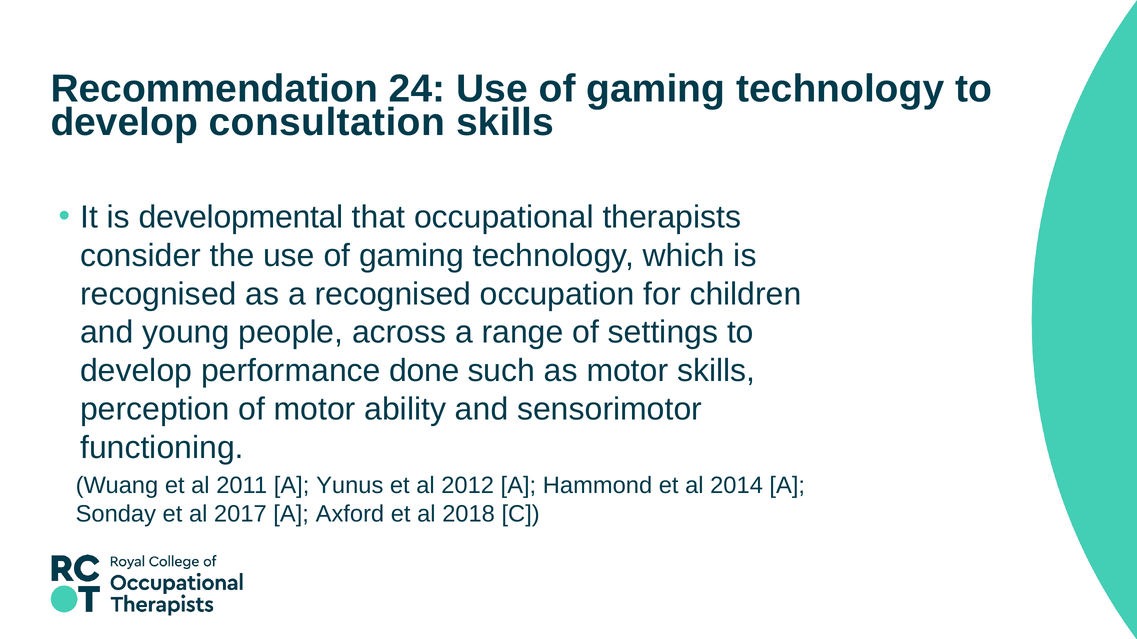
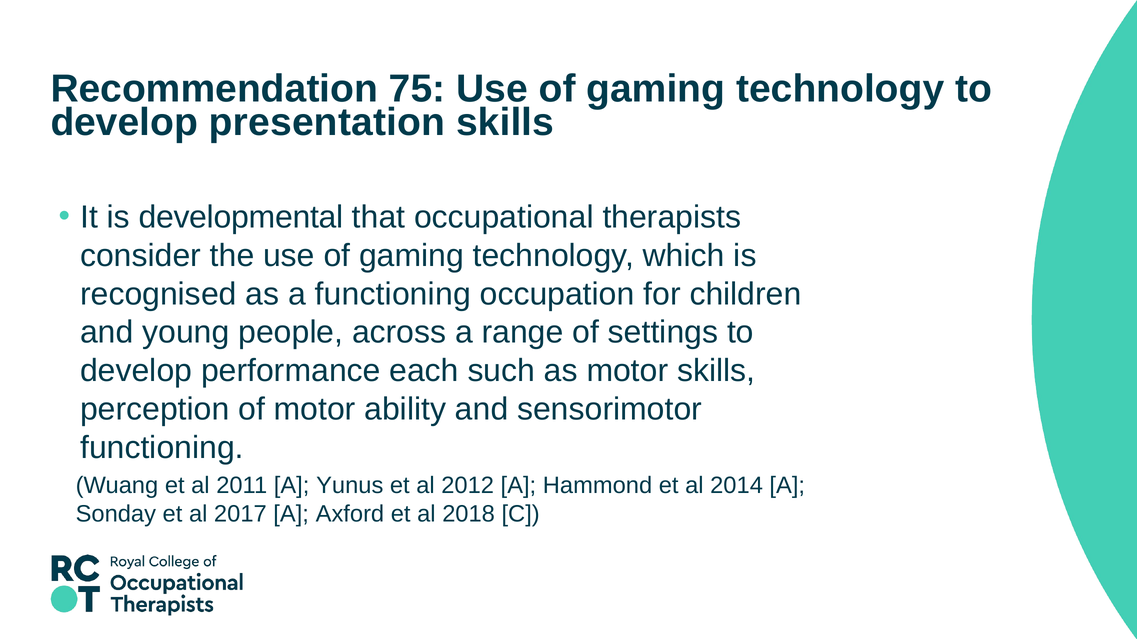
24: 24 -> 75
consultation: consultation -> presentation
a recognised: recognised -> functioning
done: done -> each
